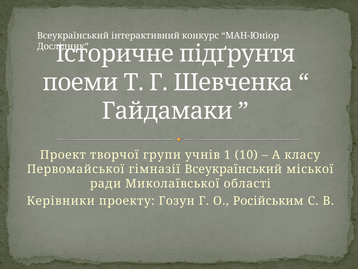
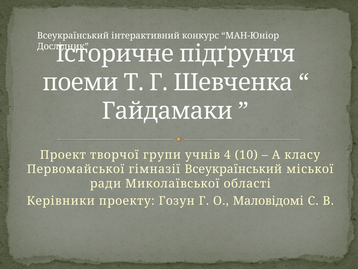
1: 1 -> 4
Російським: Російським -> Маловідомі
